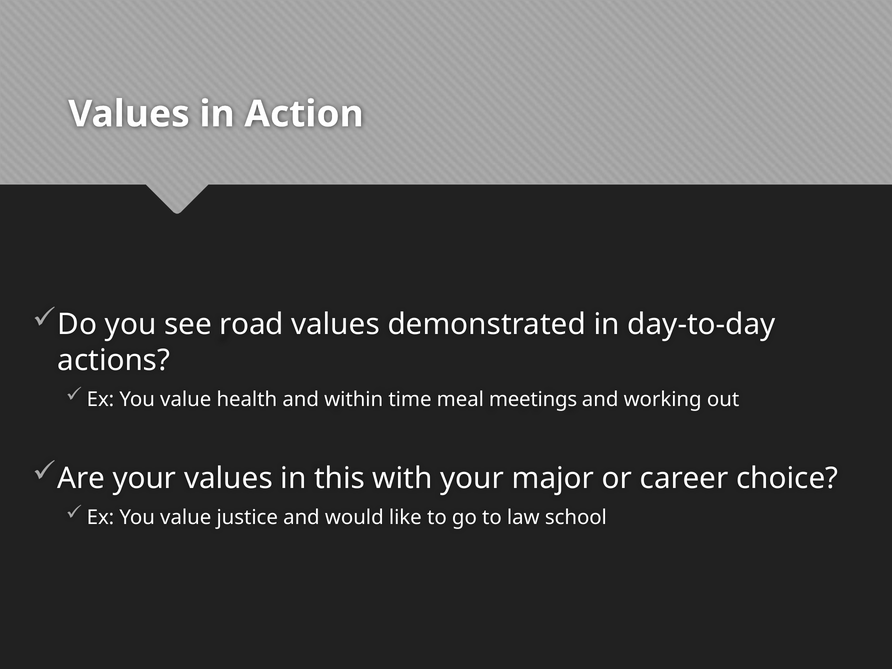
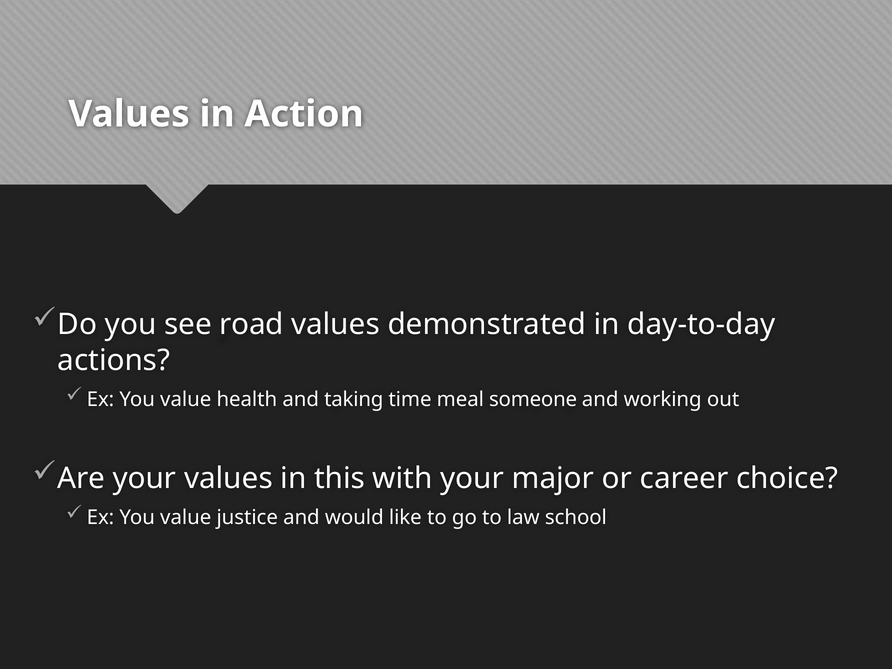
within: within -> taking
meetings: meetings -> someone
